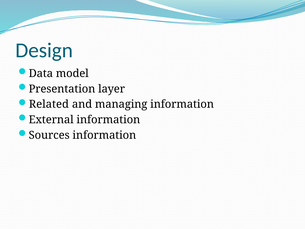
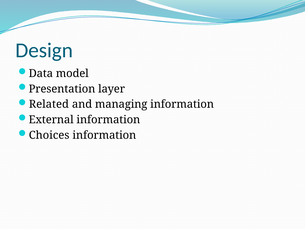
Sources: Sources -> Choices
